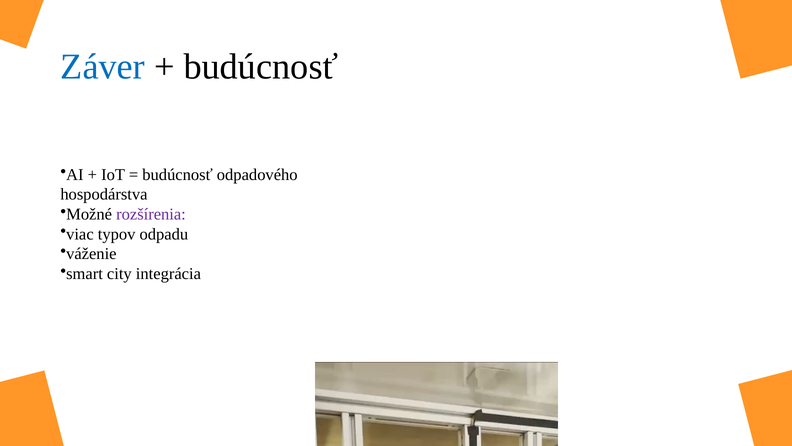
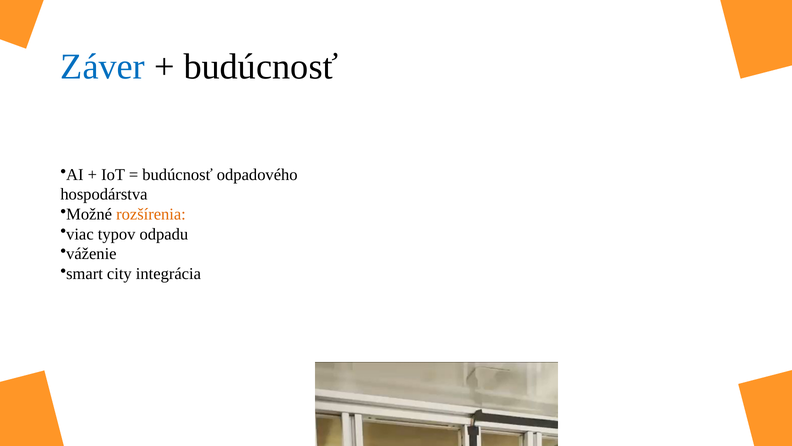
rozšírenia colour: purple -> orange
